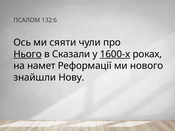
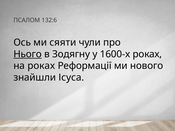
Сказали: Сказали -> Зодягну
1600-х underline: present -> none
на намет: намет -> роках
Нову: Нову -> Ісуса
